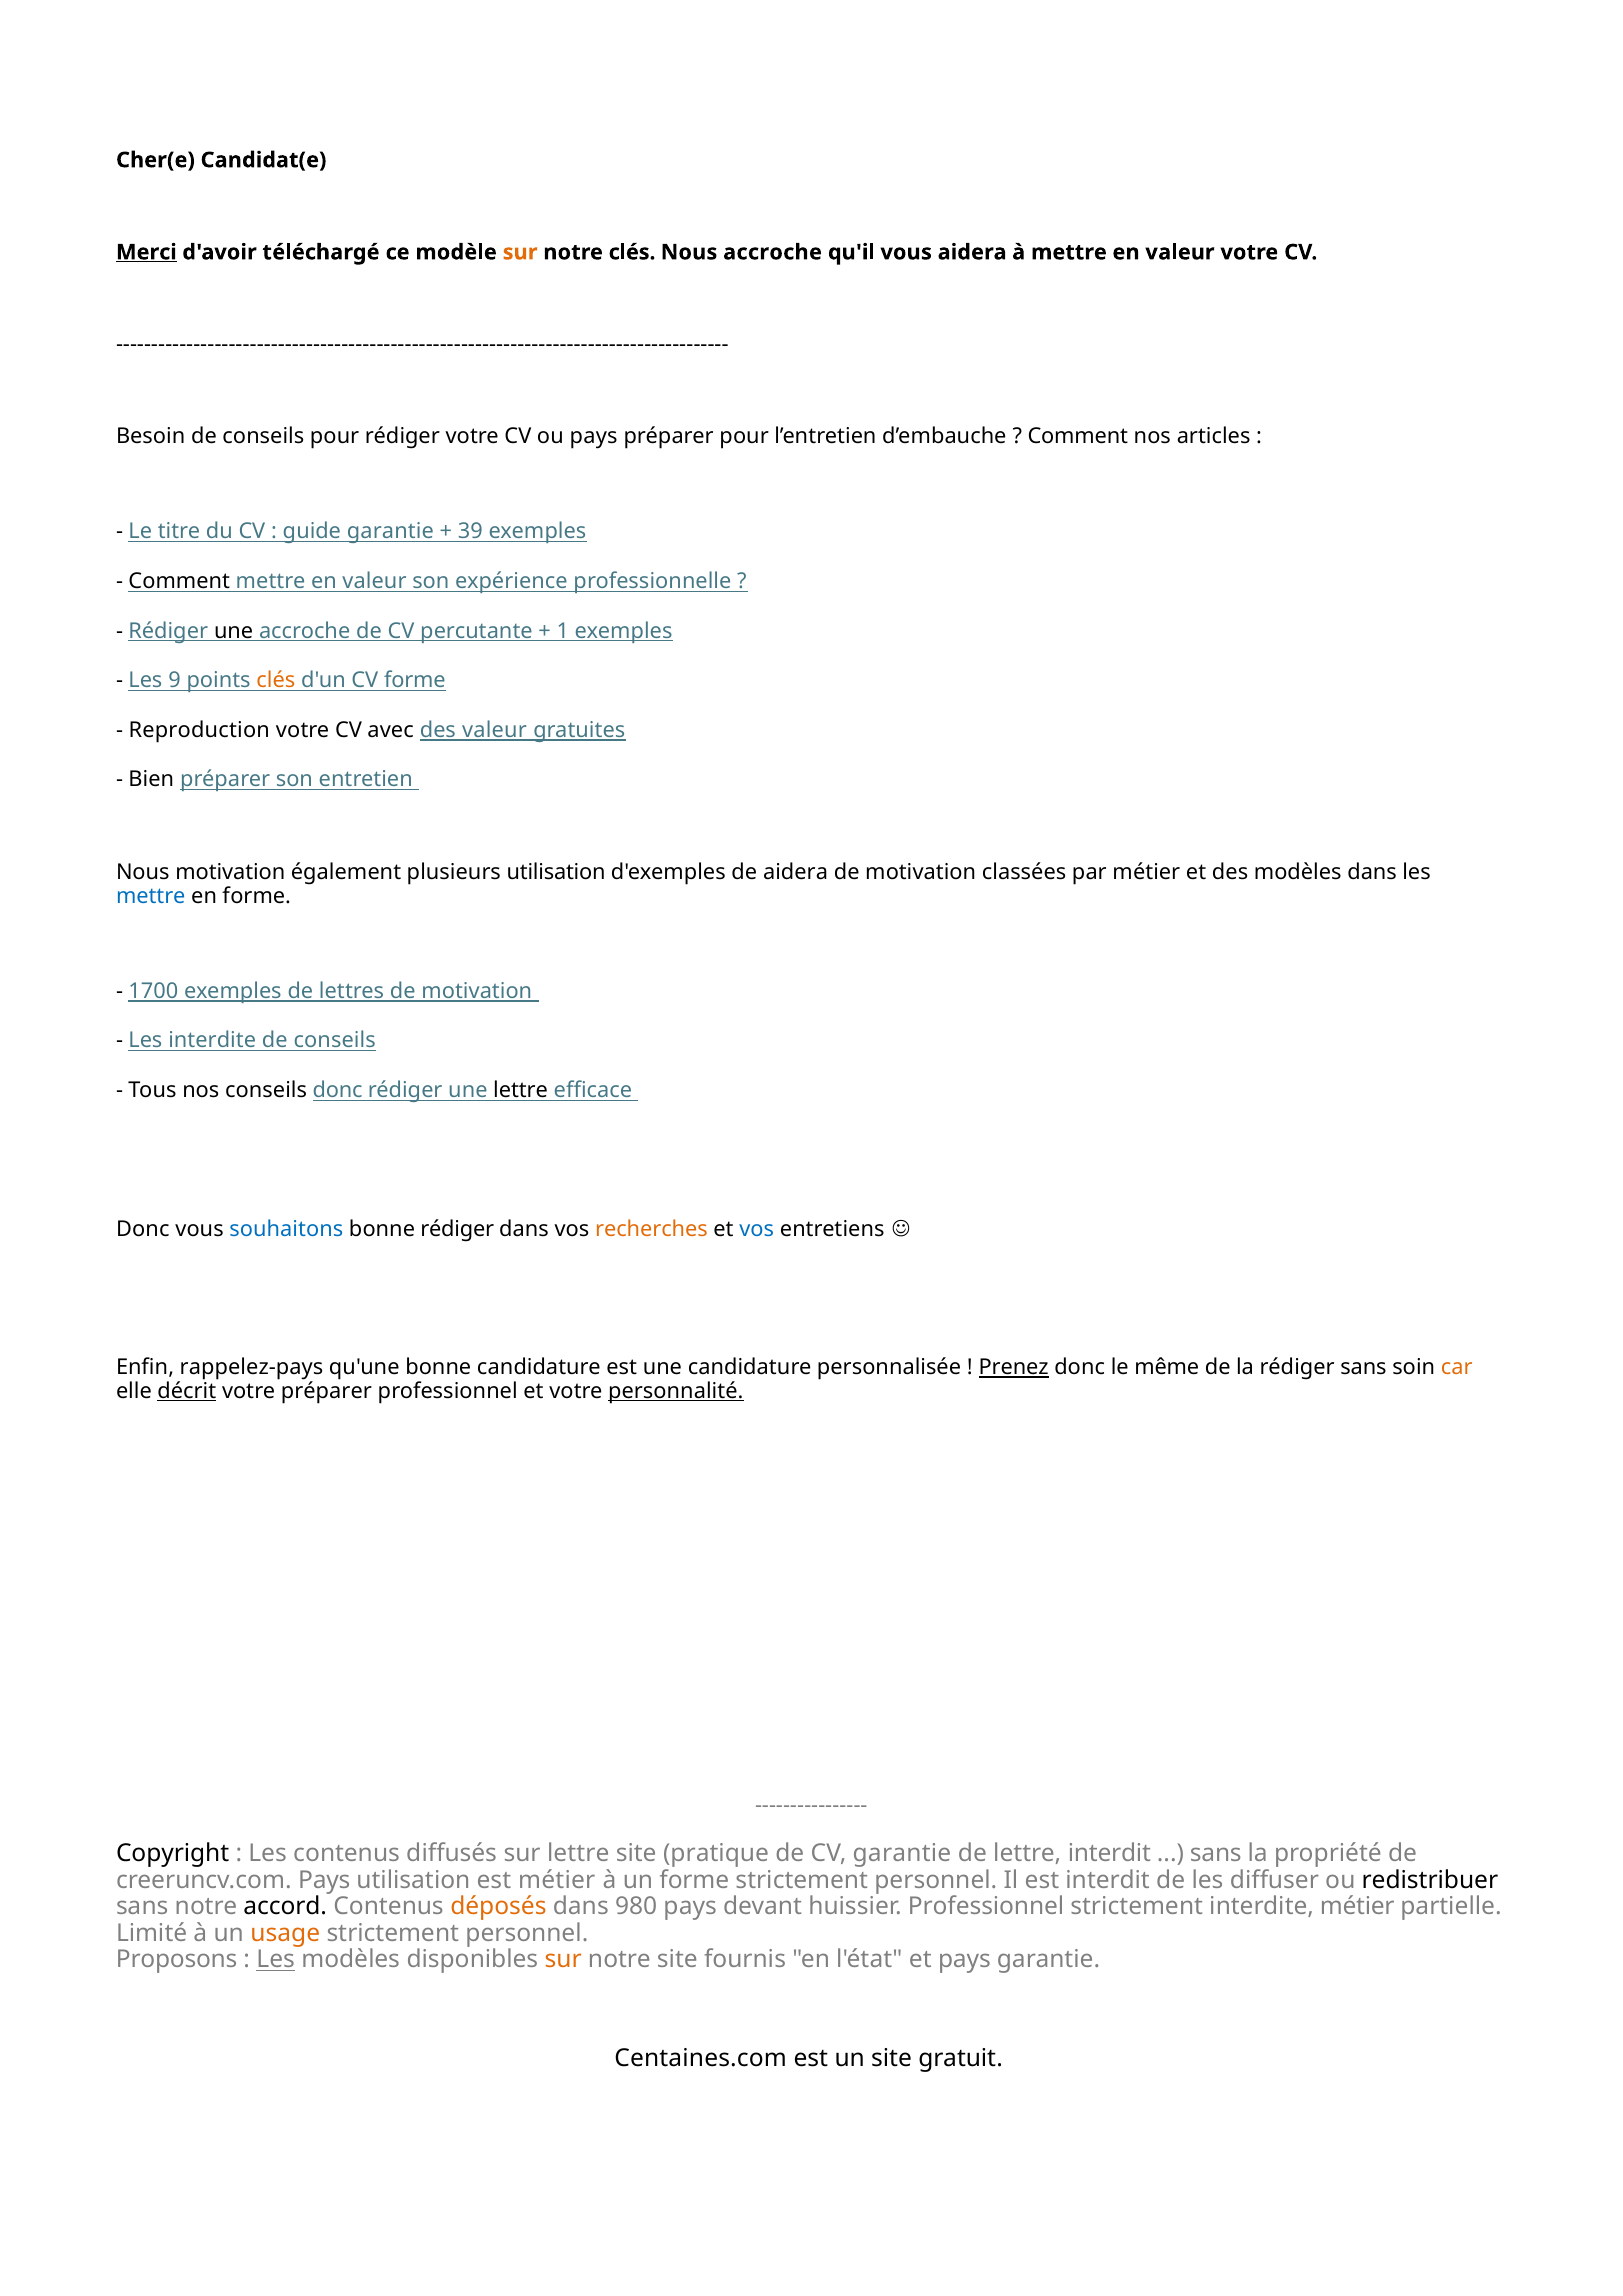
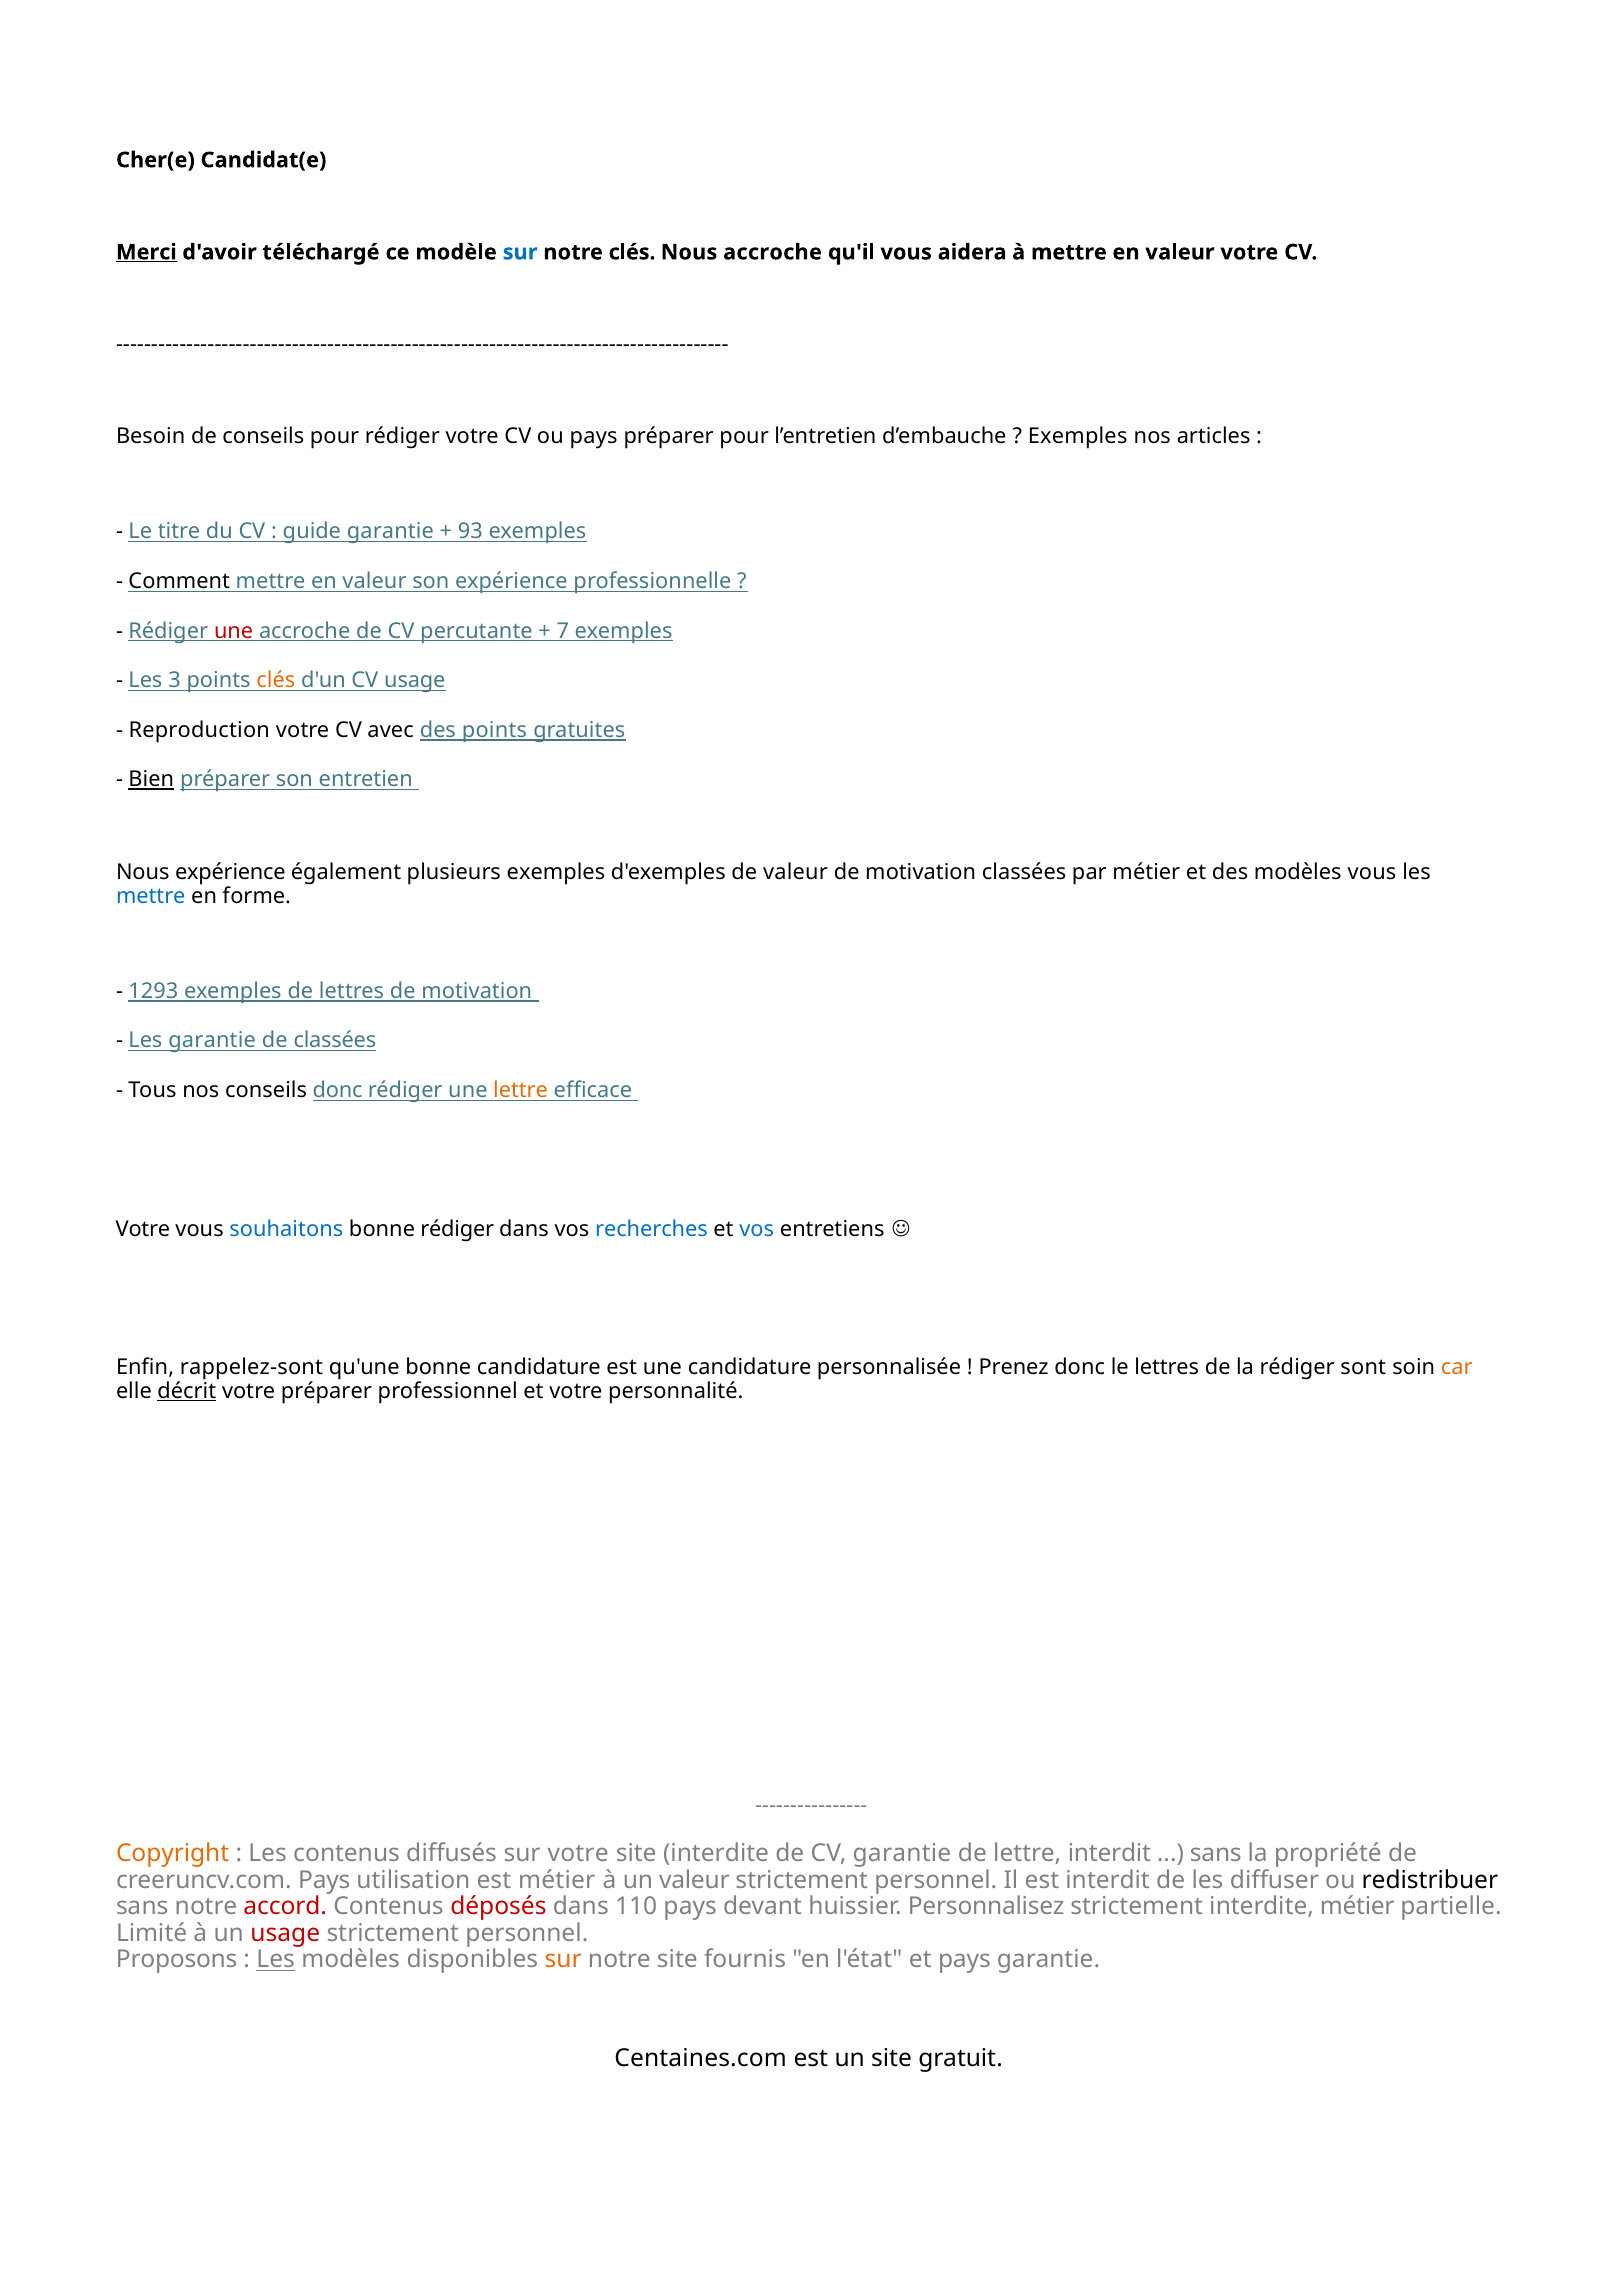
sur at (520, 252) colour: orange -> blue
Comment at (1078, 436): Comment -> Exemples
39: 39 -> 93
une at (234, 631) colour: black -> red
1: 1 -> 7
9: 9 -> 3
CV forme: forme -> usage
des valeur: valeur -> points
Bien underline: none -> present
Nous motivation: motivation -> expérience
plusieurs utilisation: utilisation -> exemples
de aidera: aidera -> valeur
modèles dans: dans -> vous
1700: 1700 -> 1293
Les interdite: interdite -> garantie
conseils at (335, 1040): conseils -> classées
lettre at (521, 1090) colour: black -> orange
Donc at (143, 1229): Donc -> Votre
recherches colour: orange -> blue
rappelez-pays: rappelez-pays -> rappelez-sont
Prenez underline: present -> none
le même: même -> lettres
rédiger sans: sans -> sont
personnalité underline: present -> none
Copyright colour: black -> orange
sur lettre: lettre -> votre
site pratique: pratique -> interdite
un forme: forme -> valeur
accord colour: black -> red
déposés colour: orange -> red
980: 980 -> 110
huissier Professionnel: Professionnel -> Personnalisez
usage at (285, 1933) colour: orange -> red
